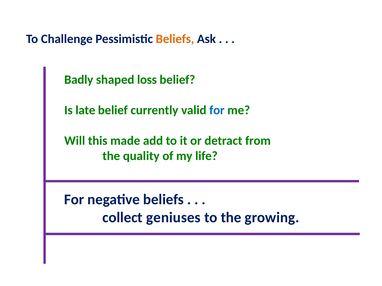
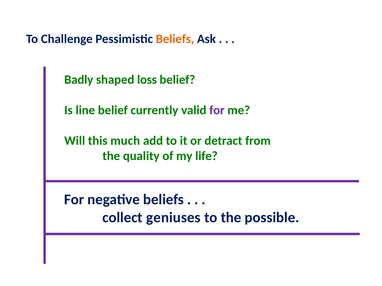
late: late -> line
for at (217, 110) colour: blue -> purple
made: made -> much
growing: growing -> possible
